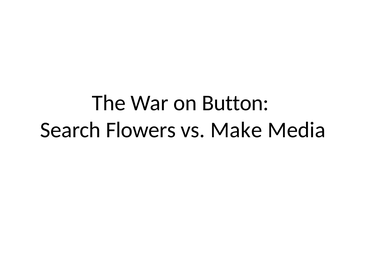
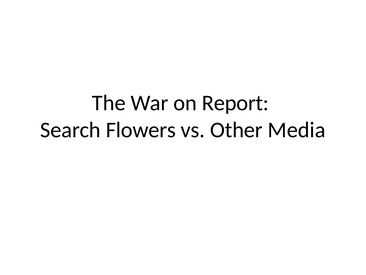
Button: Button -> Report
Make: Make -> Other
